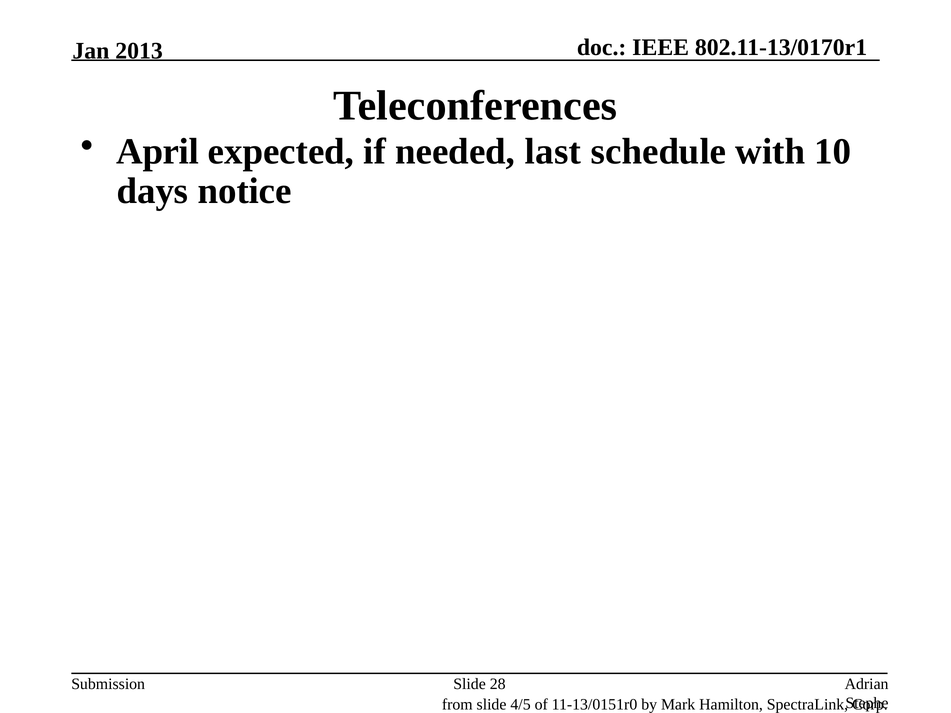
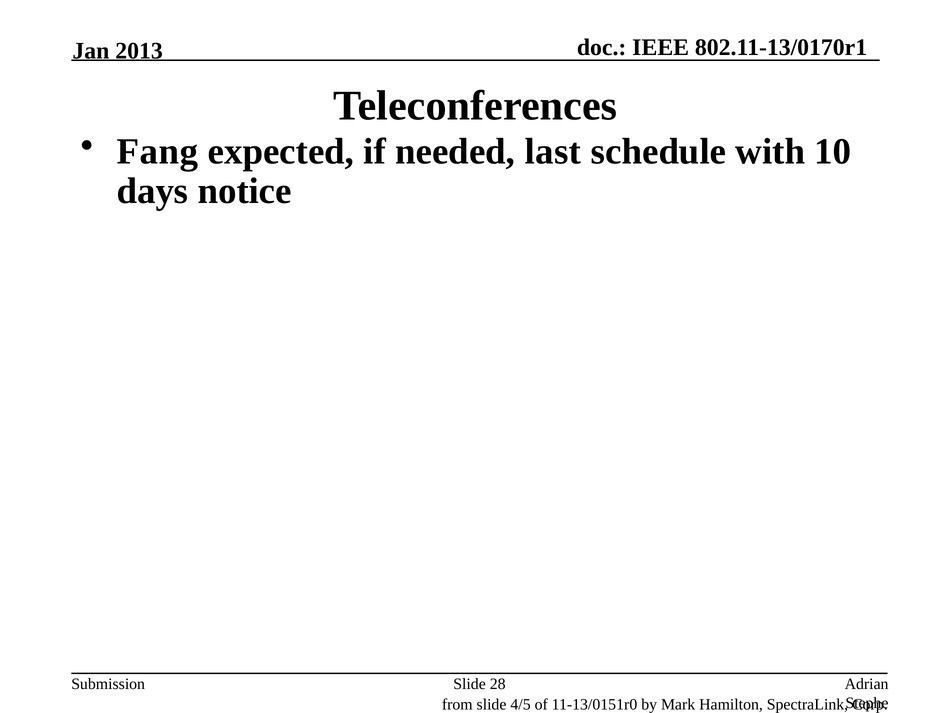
April: April -> Fang
